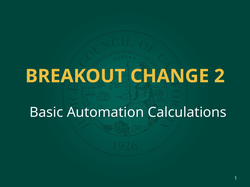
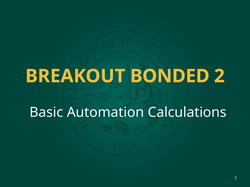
CHANGE: CHANGE -> BONDED
